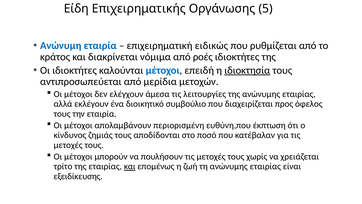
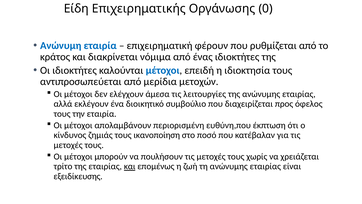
5: 5 -> 0
ειδικώς: ειδικώς -> φέρουν
ροές: ροές -> ένας
ιδιοκτησία underline: present -> none
αποδίδονται: αποδίδονται -> ικανοποίηση
